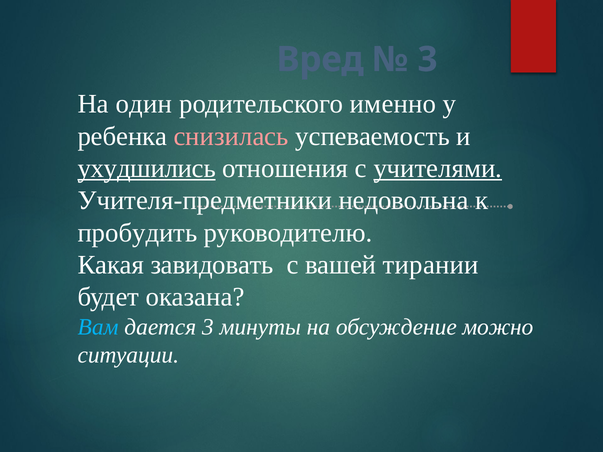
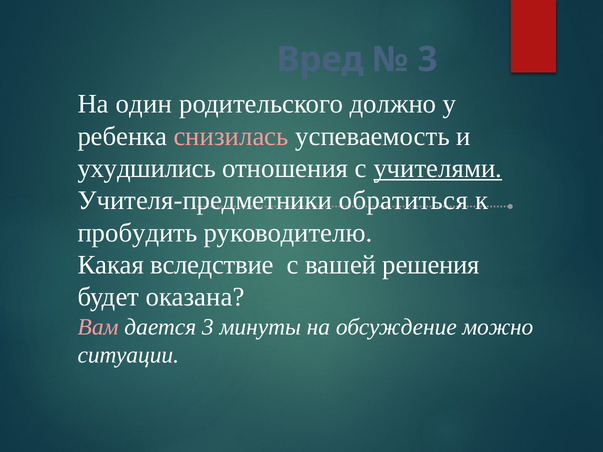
именно: именно -> должно
ухудшились underline: present -> none
недовольна: недовольна -> обратиться
завидовать: завидовать -> вследствие
тирании: тирании -> решения
Вам colour: light blue -> pink
